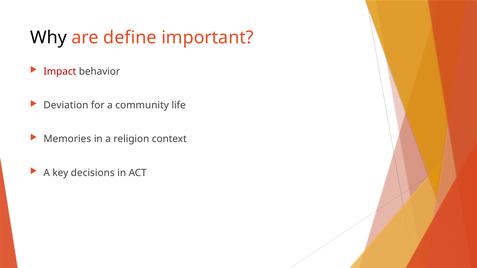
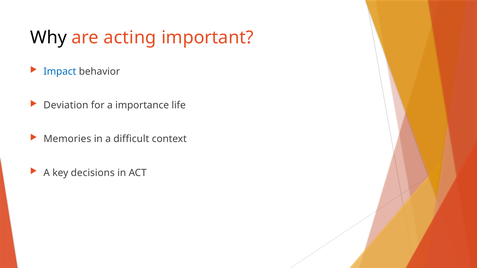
define: define -> acting
Impact colour: red -> blue
community: community -> importance
religion: religion -> difficult
